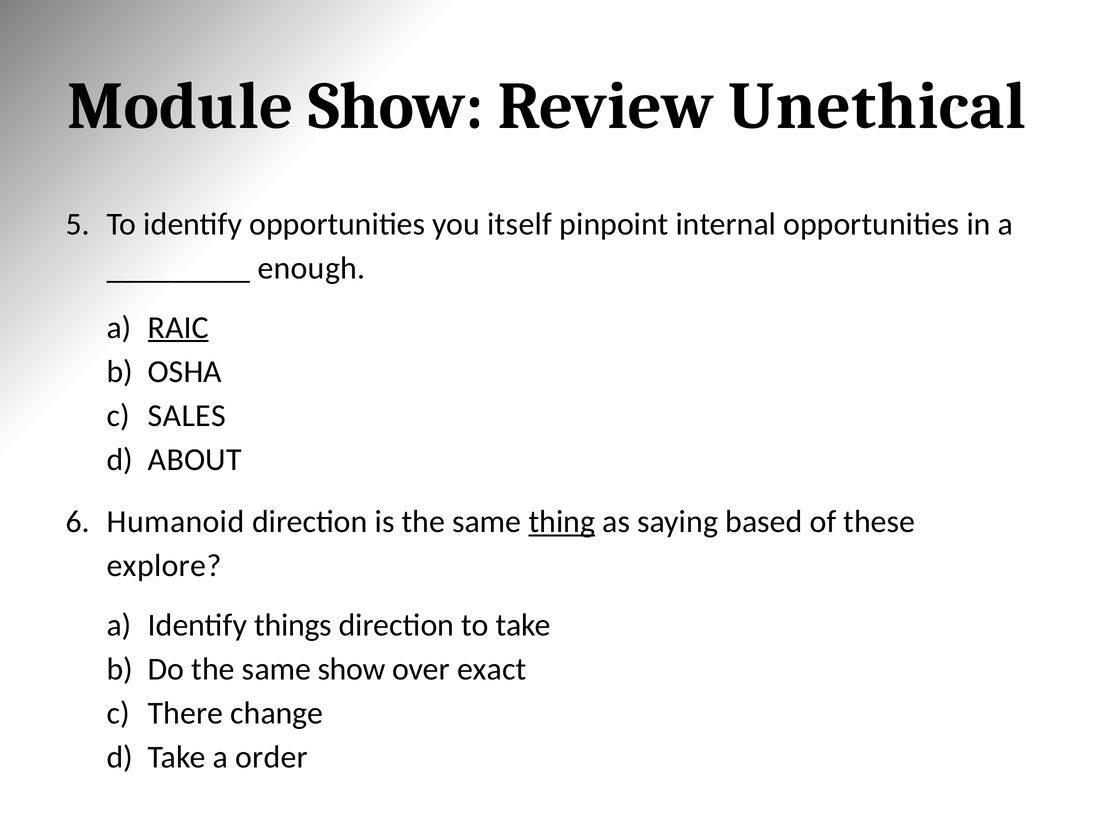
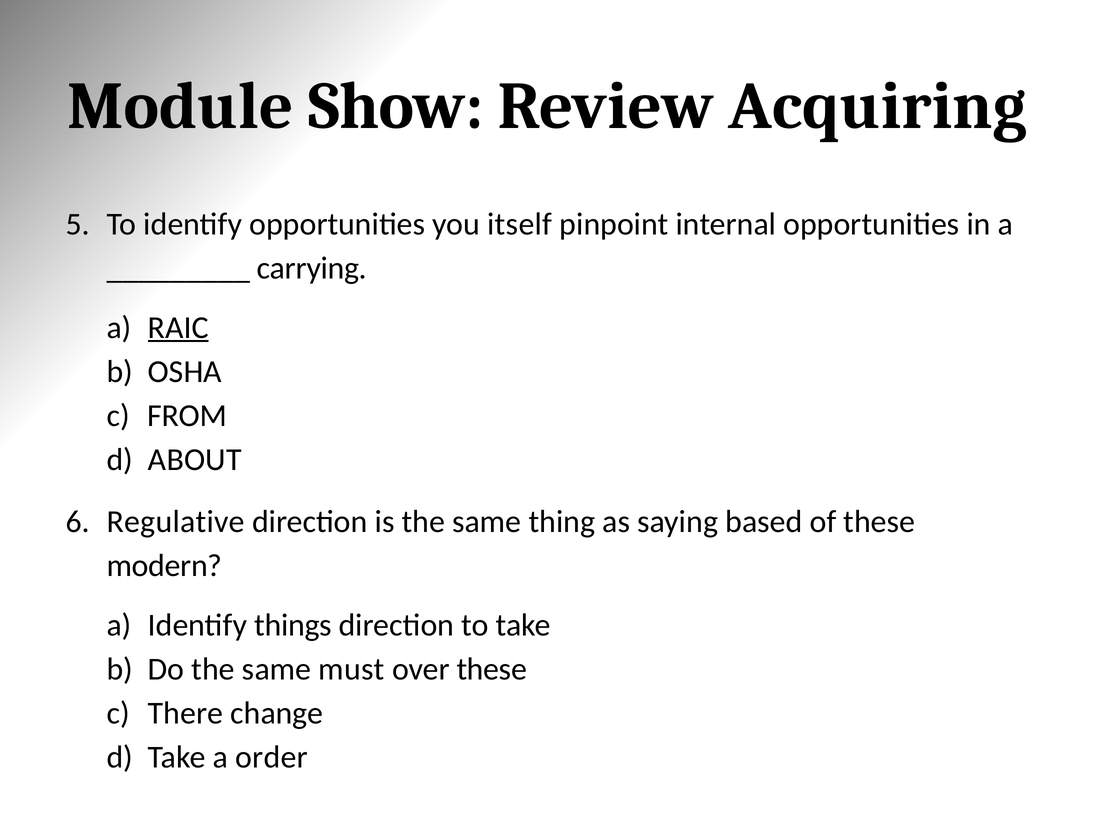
Unethical: Unethical -> Acquiring
enough: enough -> carrying
SALES: SALES -> FROM
Humanoid: Humanoid -> Regulative
thing underline: present -> none
explore: explore -> modern
same show: show -> must
over exact: exact -> these
